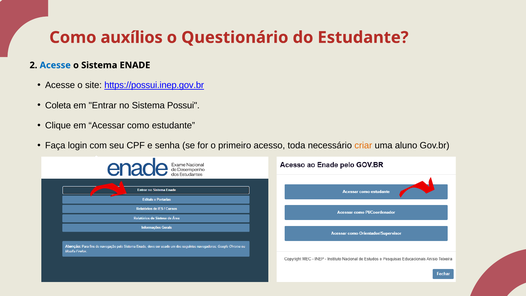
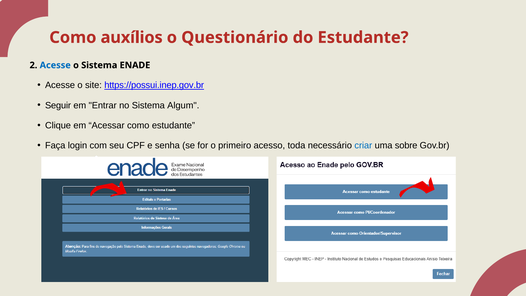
Coleta: Coleta -> Seguir
Possui: Possui -> Algum
criar colour: orange -> blue
aluno: aluno -> sobre
